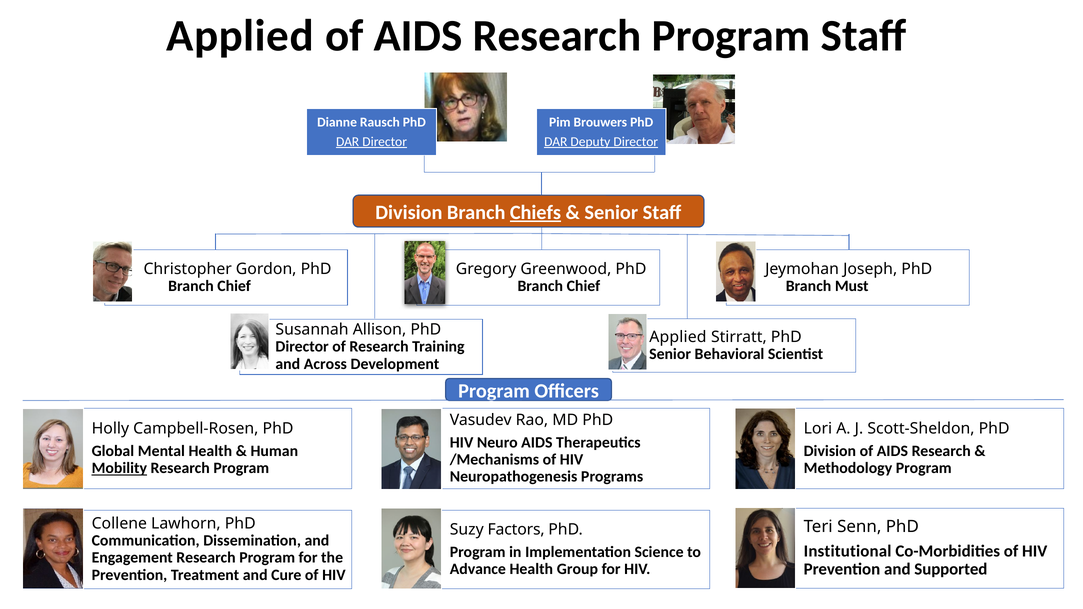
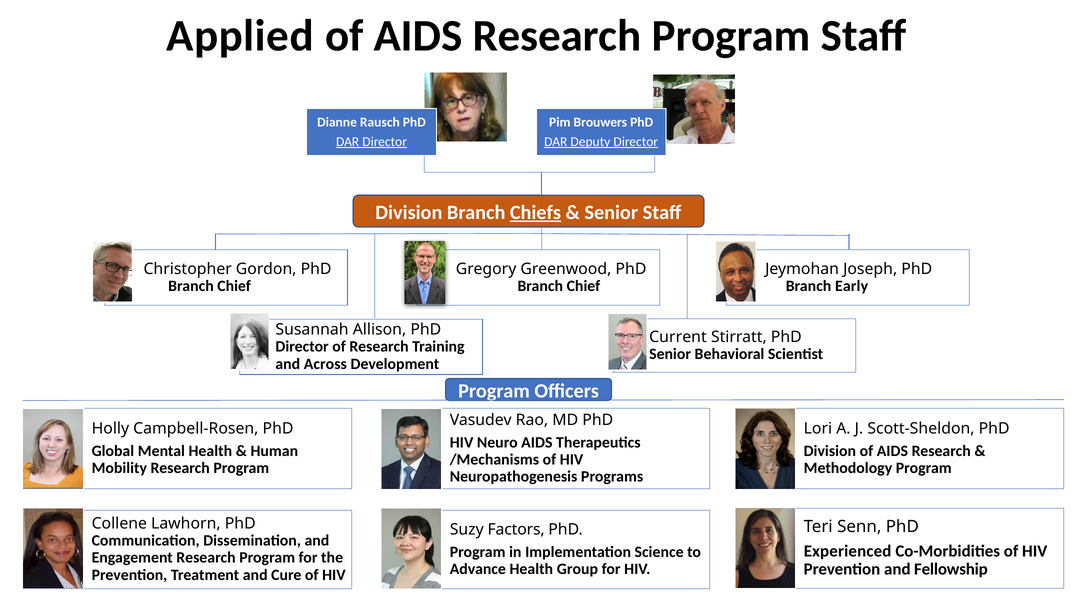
Must: Must -> Early
Applied at (678, 337): Applied -> Current
Mobility underline: present -> none
Institutional: Institutional -> Experienced
Supported: Supported -> Fellowship
